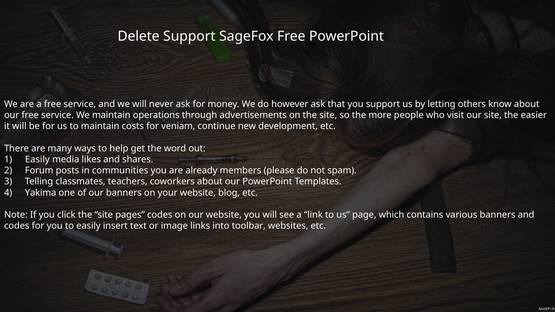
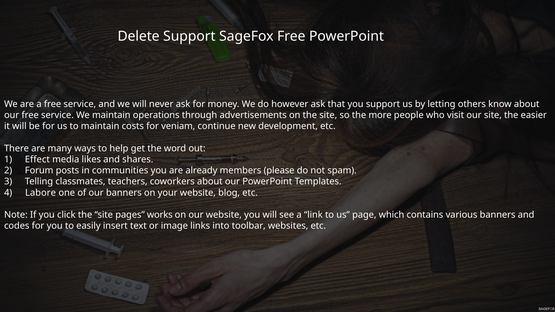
Easily at (37, 159): Easily -> Effect
Yakima: Yakima -> Labore
pages codes: codes -> works
